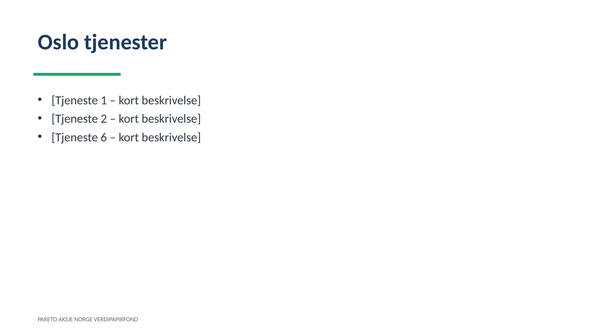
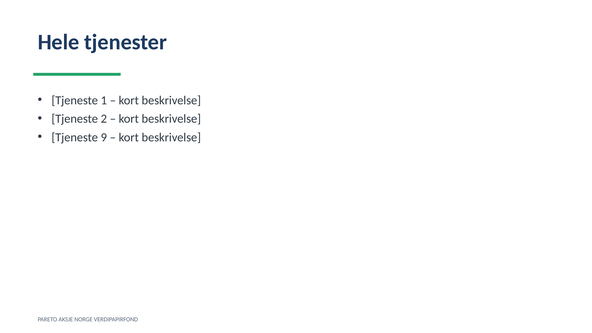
Oslo: Oslo -> Hele
6: 6 -> 9
